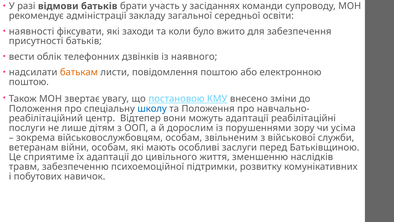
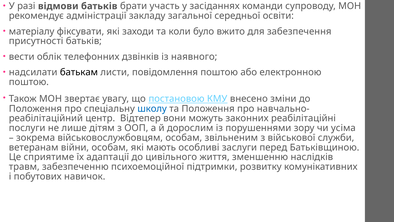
наявності: наявності -> матеріалу
батькам colour: orange -> black
можуть адаптації: адаптації -> законних
